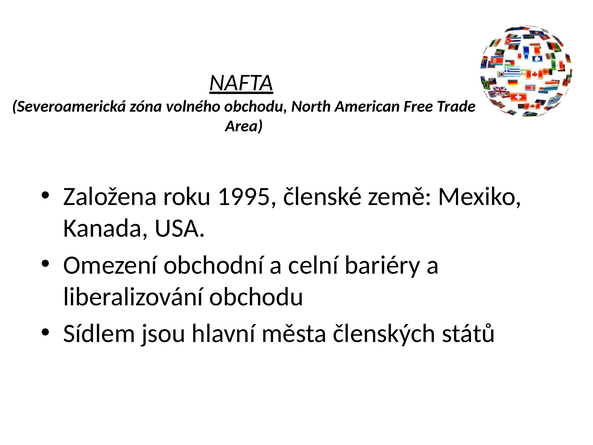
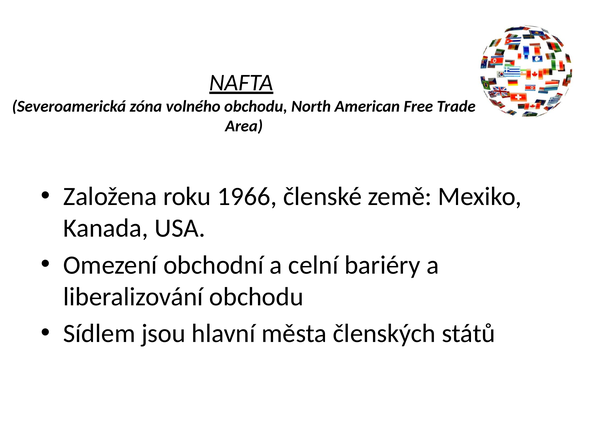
1995: 1995 -> 1966
